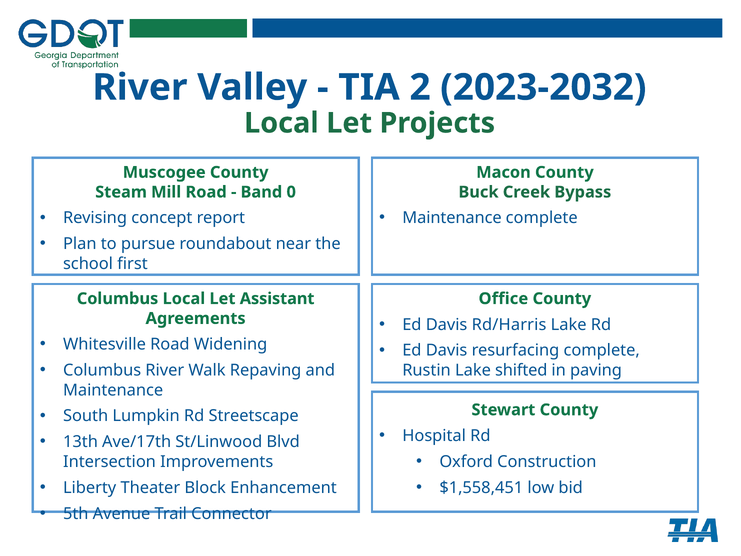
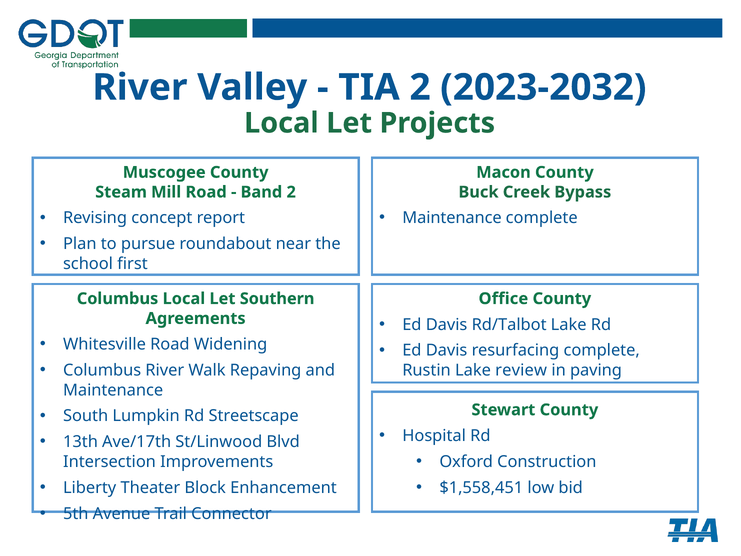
Band 0: 0 -> 2
Assistant: Assistant -> Southern
Rd/Harris: Rd/Harris -> Rd/Talbot
shifted: shifted -> review
